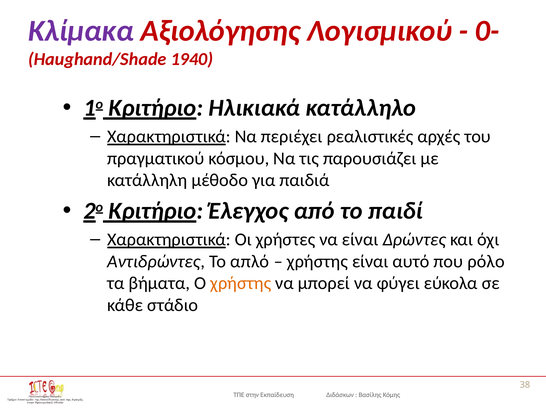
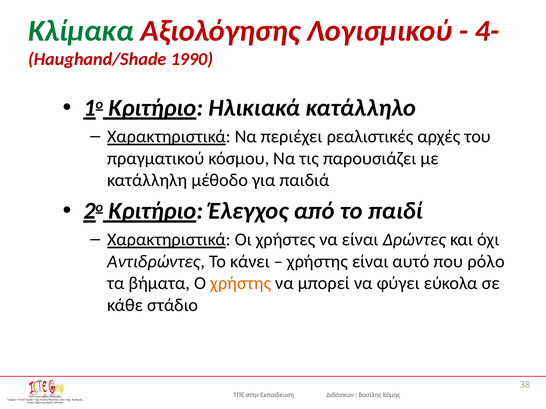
Κλίμακα colour: purple -> green
0-: 0- -> 4-
1940: 1940 -> 1990
απλό: απλό -> κάνει
